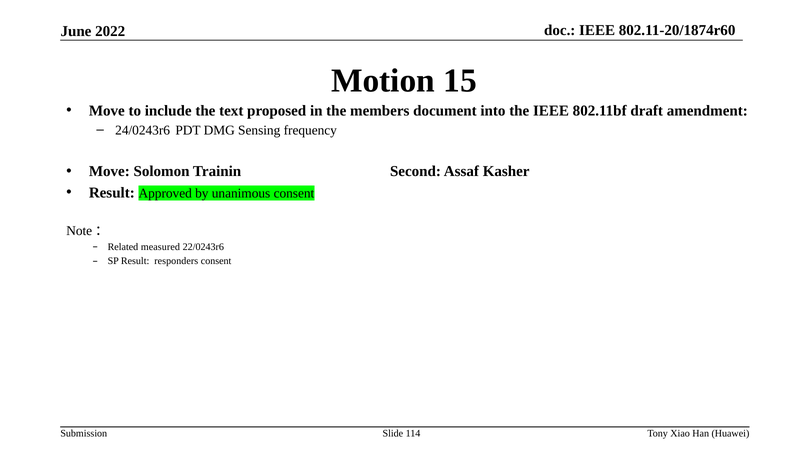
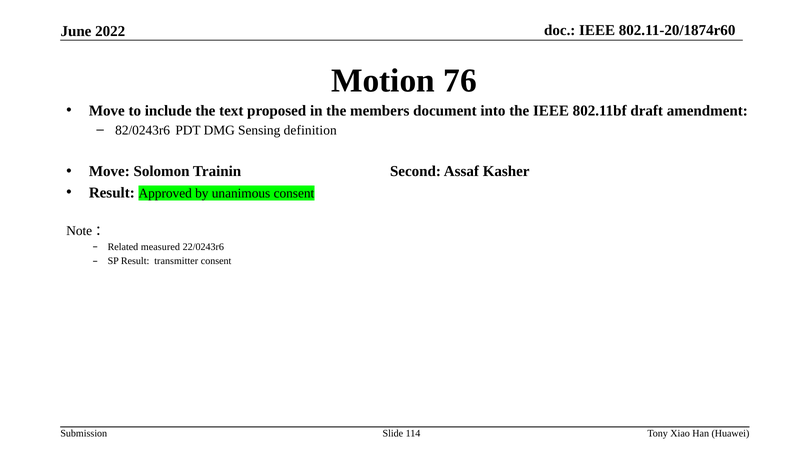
15: 15 -> 76
24/0243r6: 24/0243r6 -> 82/0243r6
frequency: frequency -> definition
responders: responders -> transmitter
